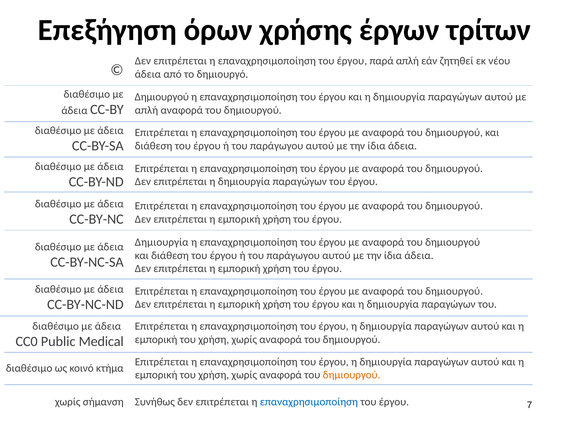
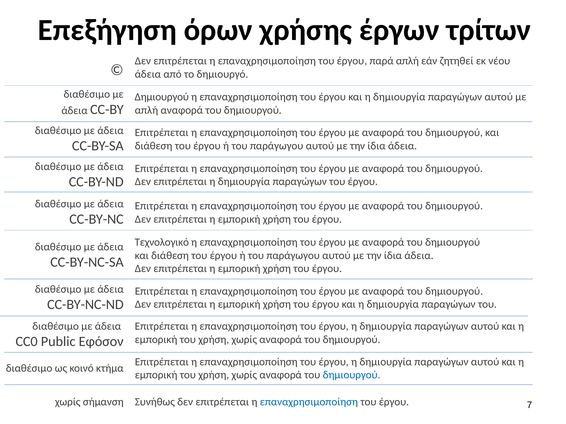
Δημιουργία at (162, 242): Δημιουργία -> Τεχνολογικό
Medical: Medical -> Εφόσον
δημιουργού at (352, 375) colour: orange -> blue
